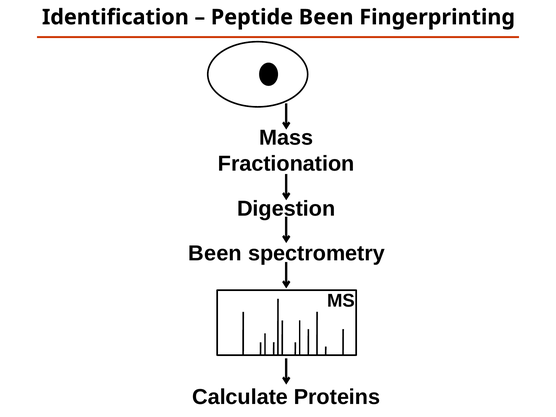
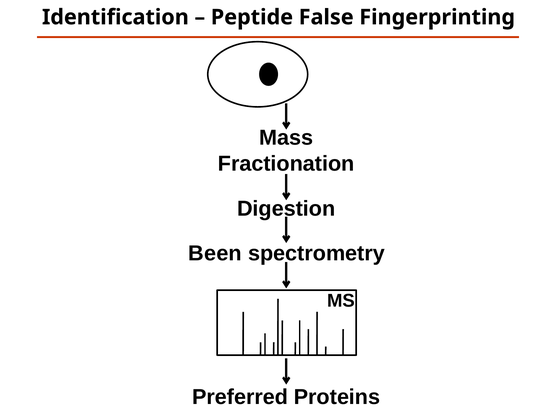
Peptide Been: Been -> False
Calculate: Calculate -> Preferred
